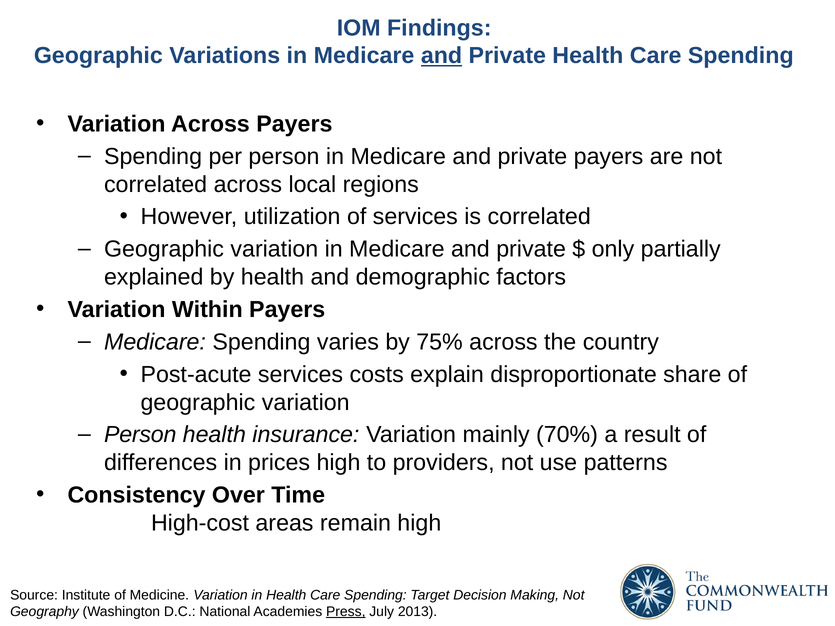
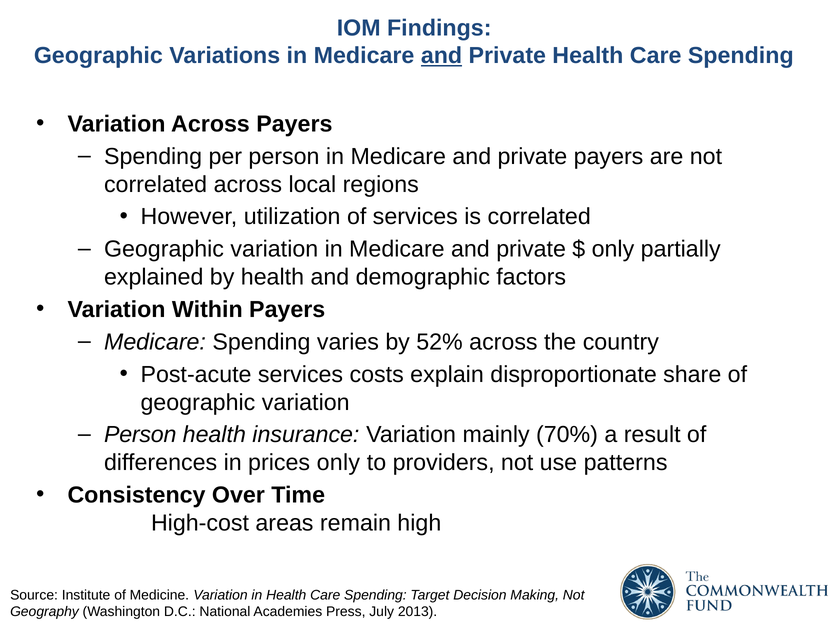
75%: 75% -> 52%
prices high: high -> only
Press underline: present -> none
